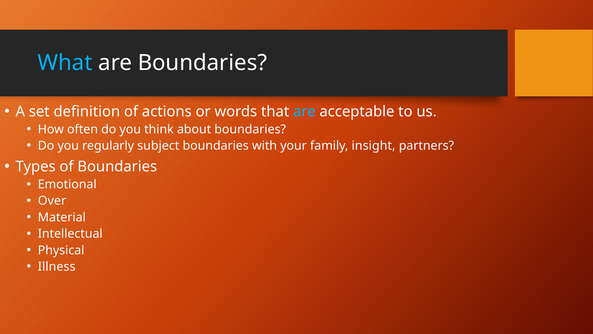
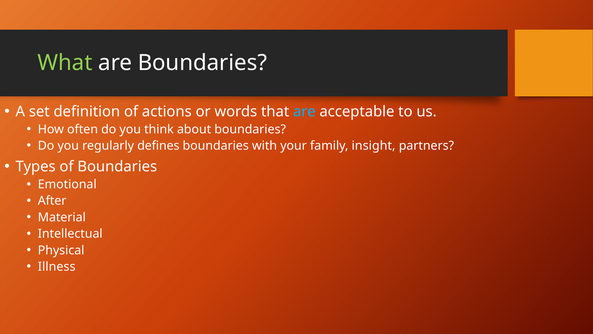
What colour: light blue -> light green
subject: subject -> defines
Over: Over -> After
